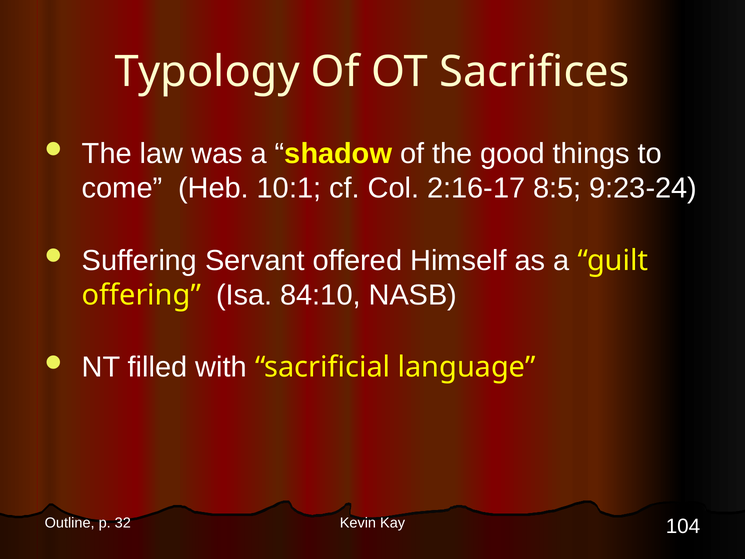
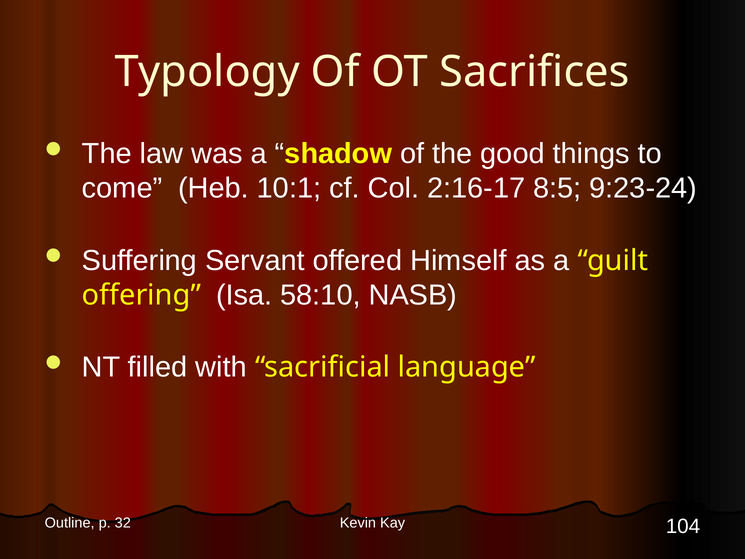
84:10: 84:10 -> 58:10
